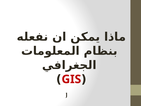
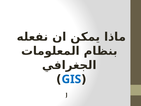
GIS colour: red -> blue
